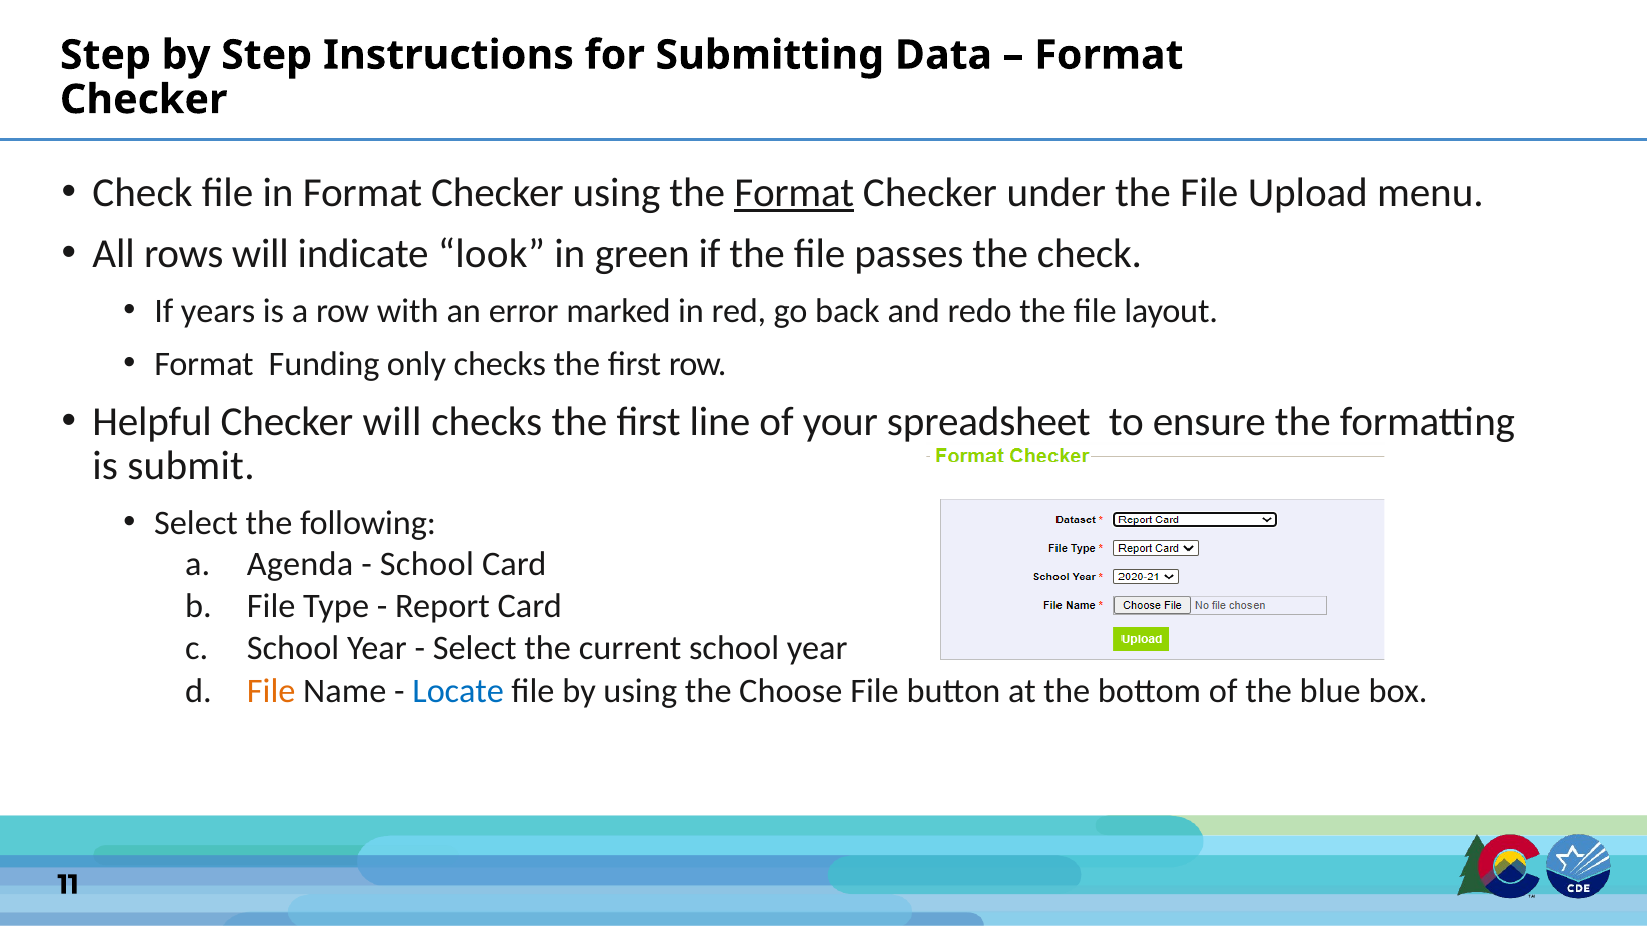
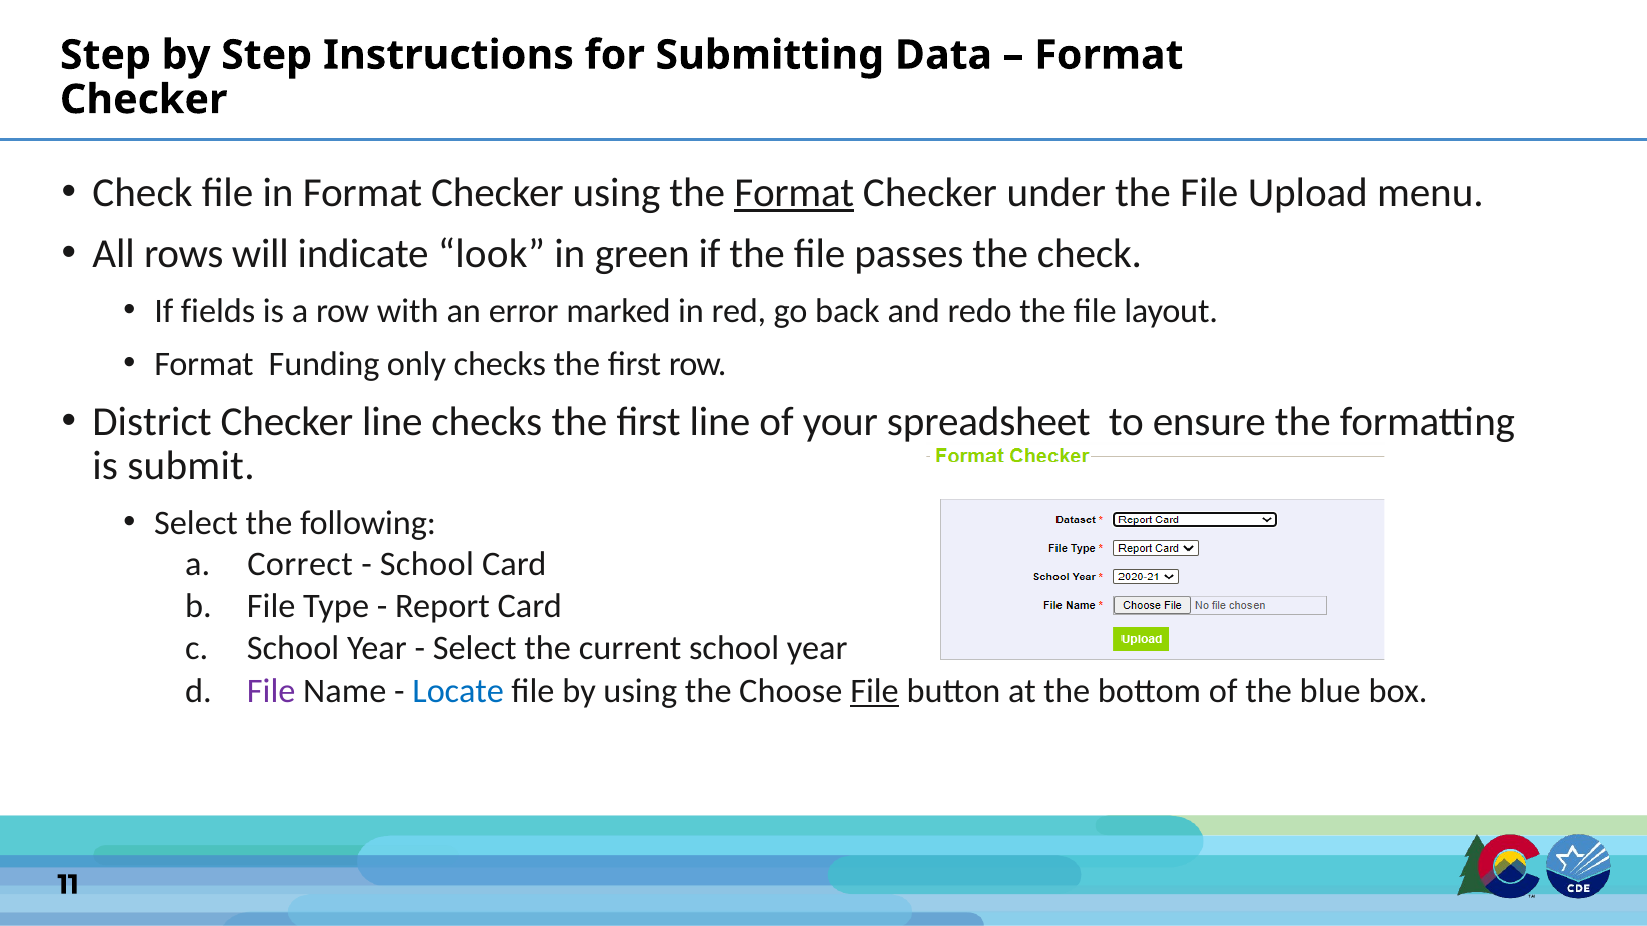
years: years -> fields
Helpful: Helpful -> District
Checker will: will -> line
Agenda: Agenda -> Correct
File at (271, 691) colour: orange -> purple
File at (875, 691) underline: none -> present
